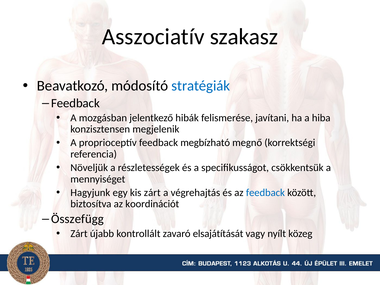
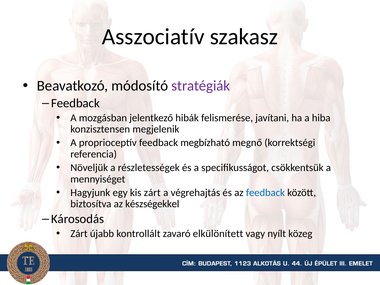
stratégiák colour: blue -> purple
koordinációt: koordinációt -> készségekkel
Összefügg: Összefügg -> Károsodás
elsajátítását: elsajátítását -> elkülönített
